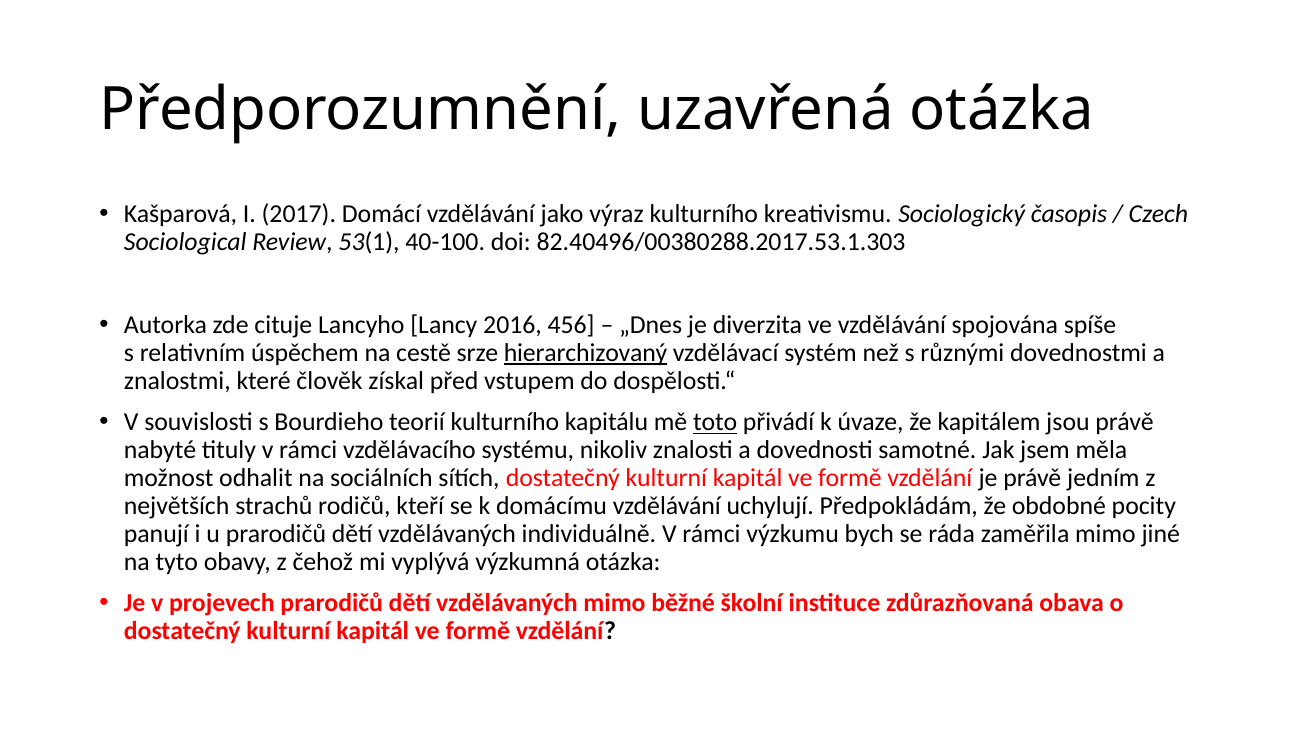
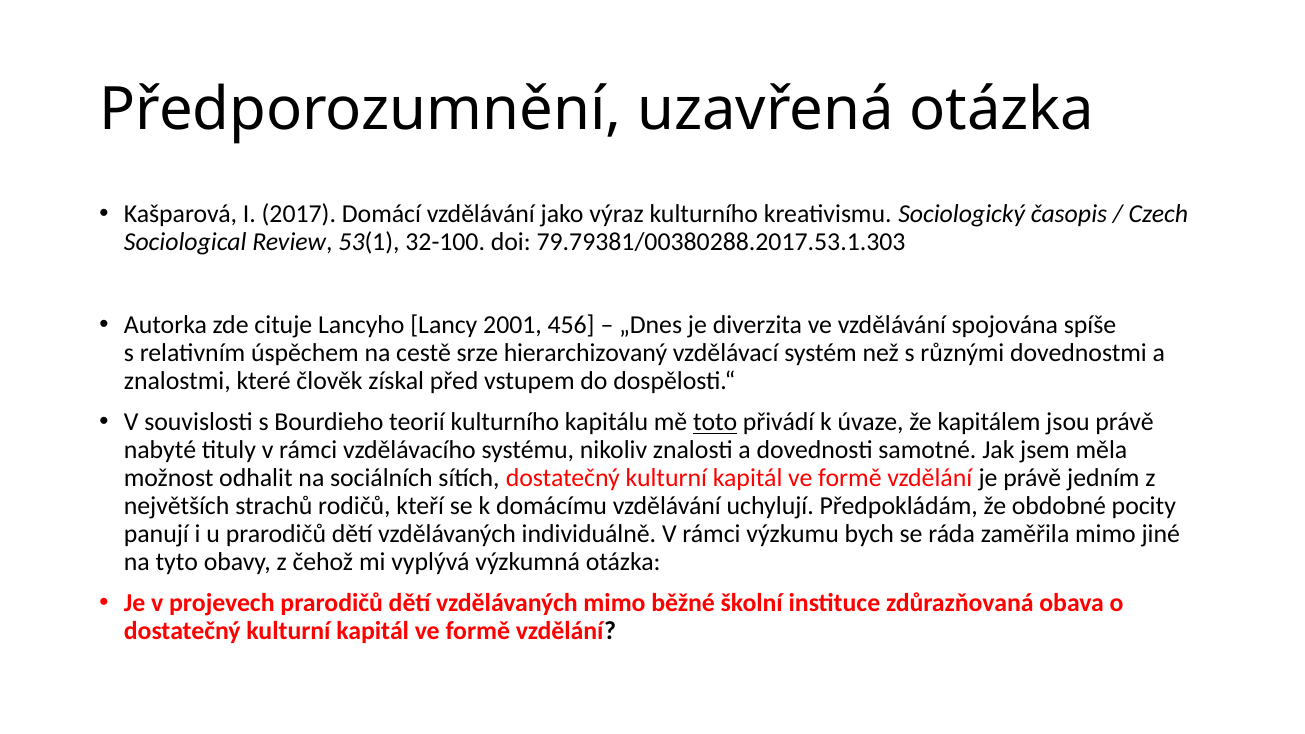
40-100: 40-100 -> 32-100
82.40496/00380288.2017.53.1.303: 82.40496/00380288.2017.53.1.303 -> 79.79381/00380288.2017.53.1.303
2016: 2016 -> 2001
hierarchizovaný underline: present -> none
